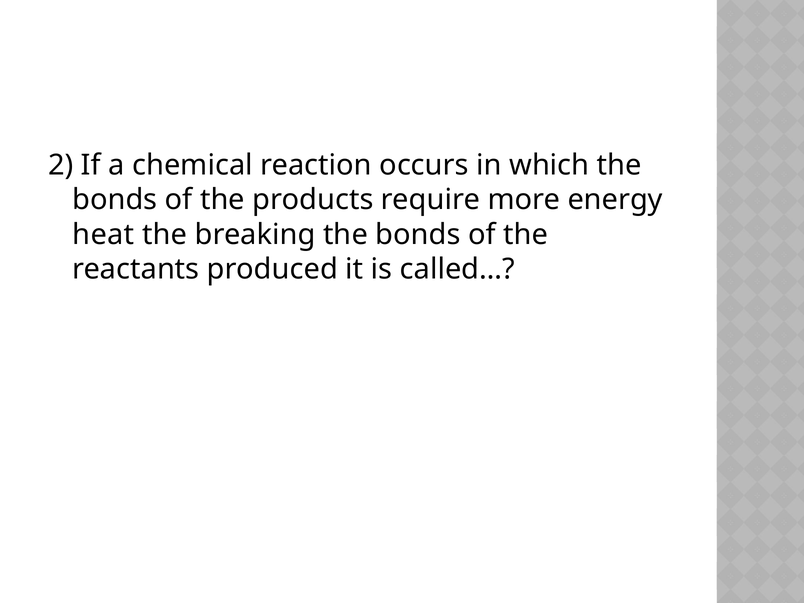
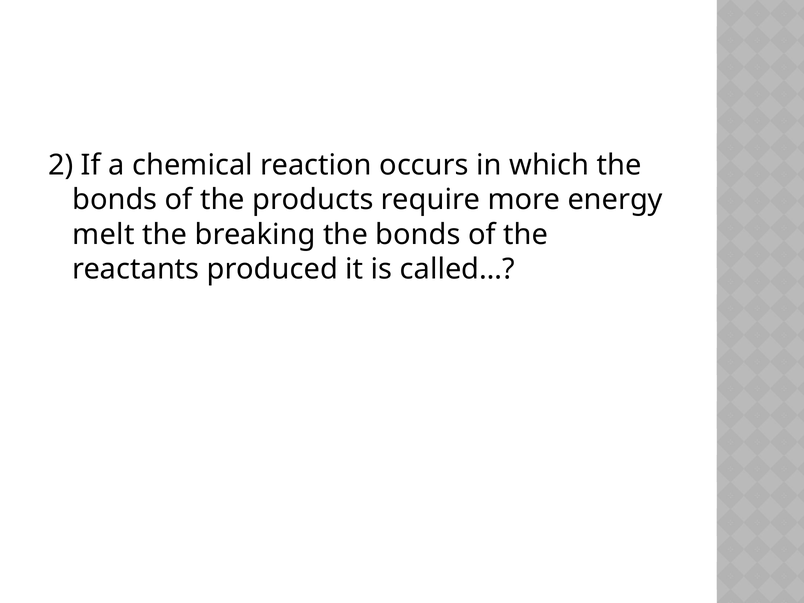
heat: heat -> melt
